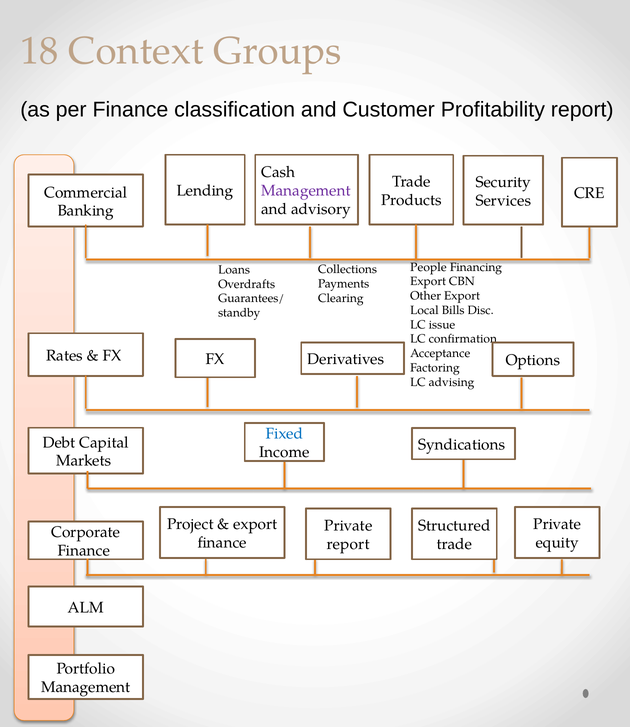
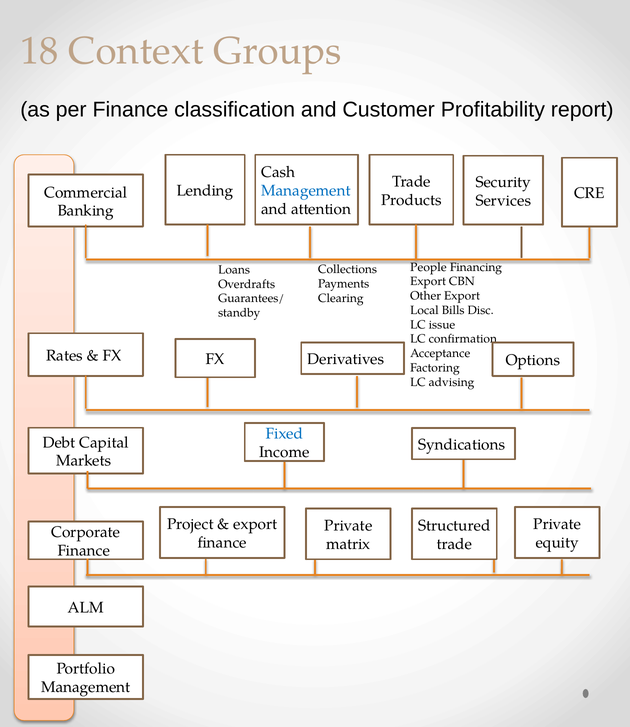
Management at (306, 191) colour: purple -> blue
advisory: advisory -> attention
report at (348, 544): report -> matrix
